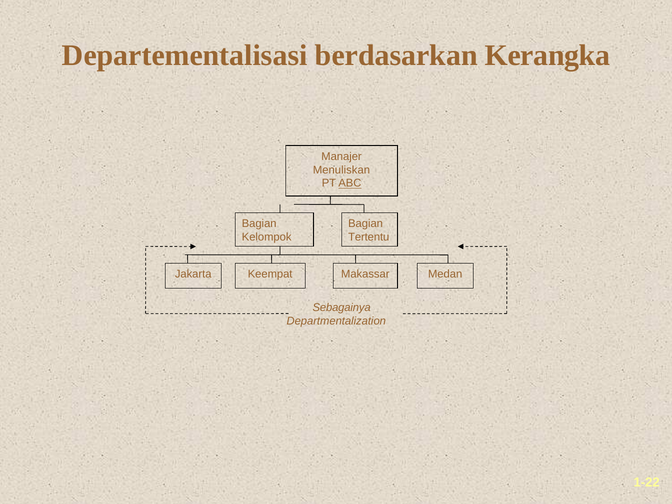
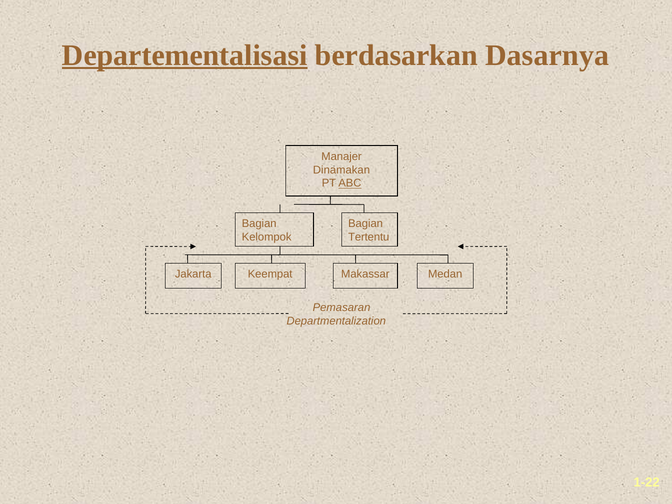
Departementalisasi underline: none -> present
Kerangka: Kerangka -> Dasarnya
Menuliskan: Menuliskan -> Dinamakan
Sebagainya: Sebagainya -> Pemasaran
